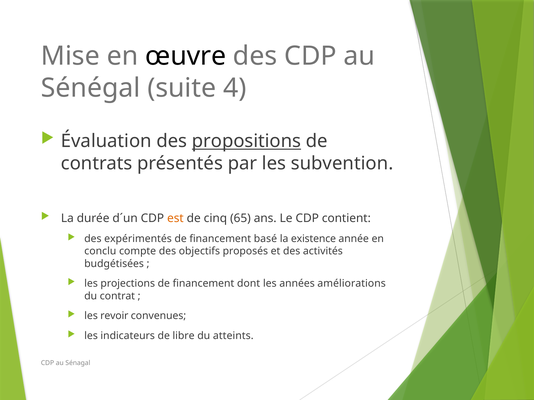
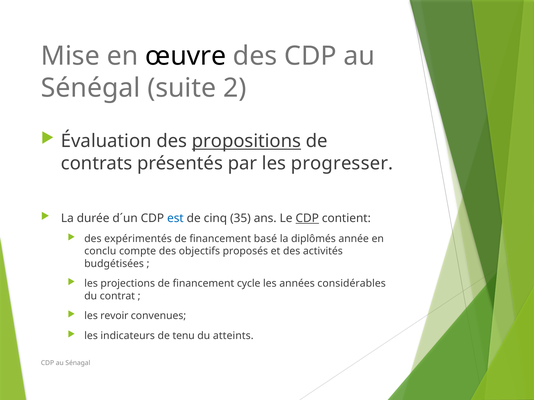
4: 4 -> 2
subvention: subvention -> progresser
est colour: orange -> blue
65: 65 -> 35
CDP at (307, 218) underline: none -> present
existence: existence -> diplômés
dont: dont -> cycle
améliorations: améliorations -> considérables
libre: libre -> tenu
